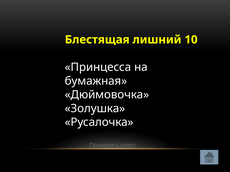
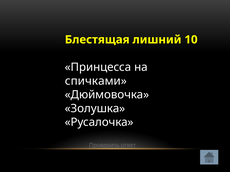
бумажная: бумажная -> спичками
